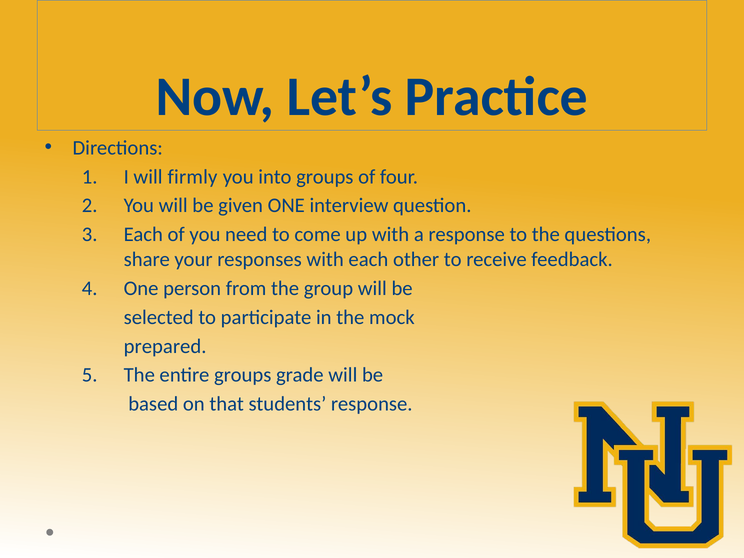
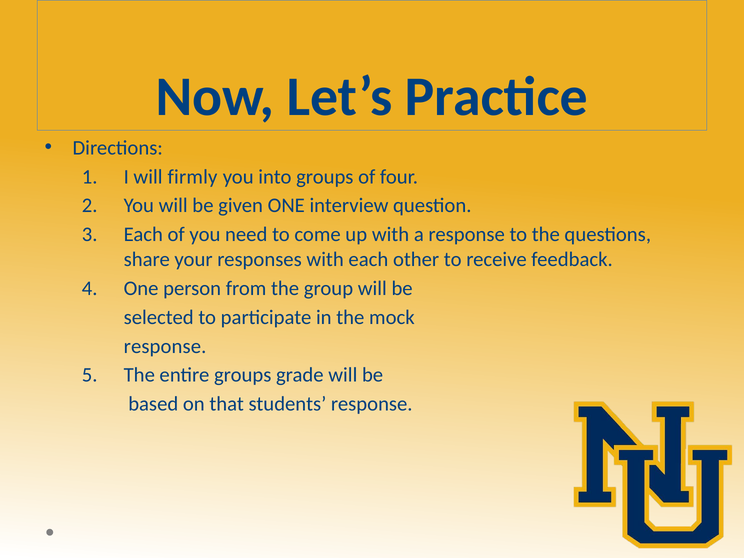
prepared at (165, 346): prepared -> response
